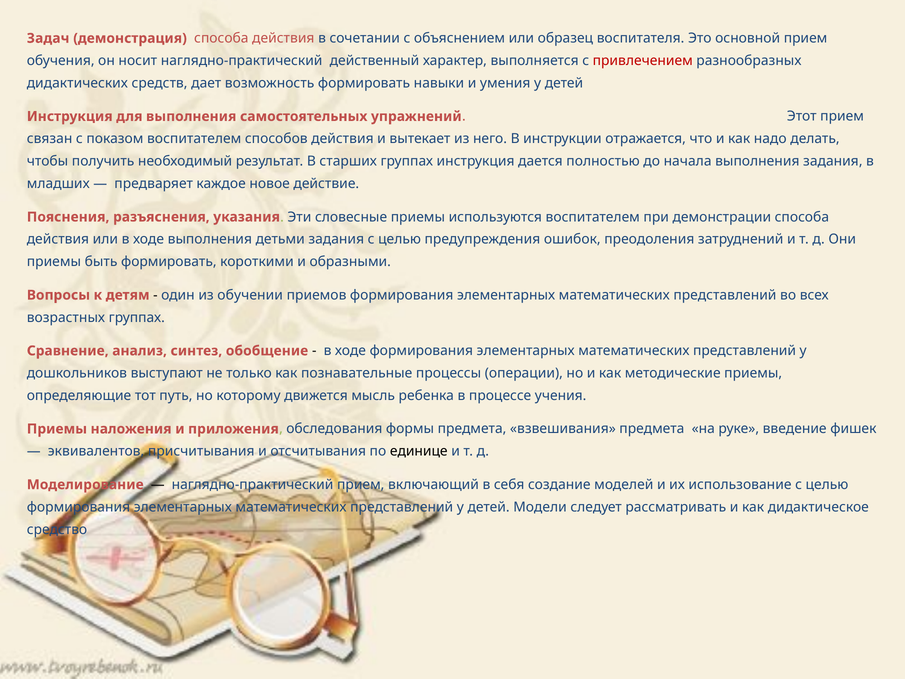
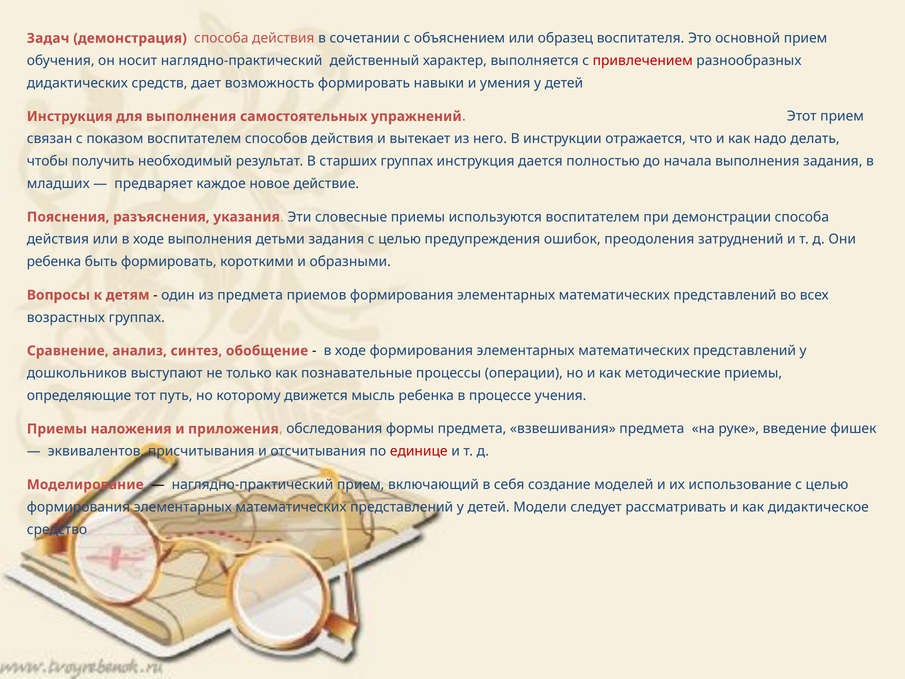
приемы at (54, 262): приемы -> ребенка
из обучении: обучении -> предмета
единице colour: black -> red
